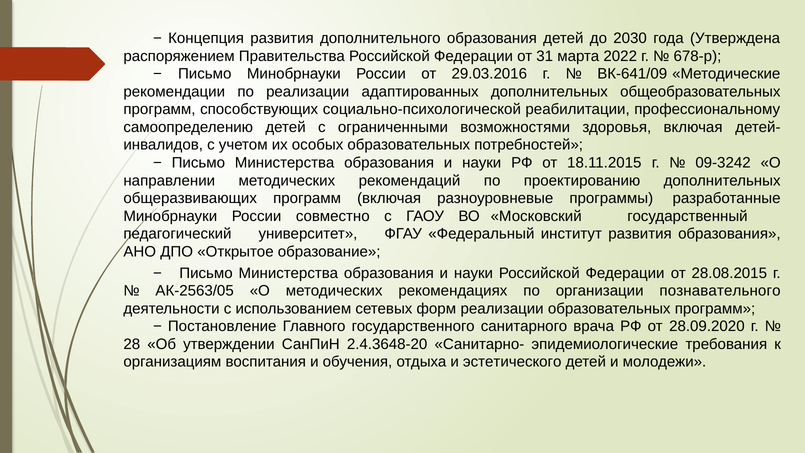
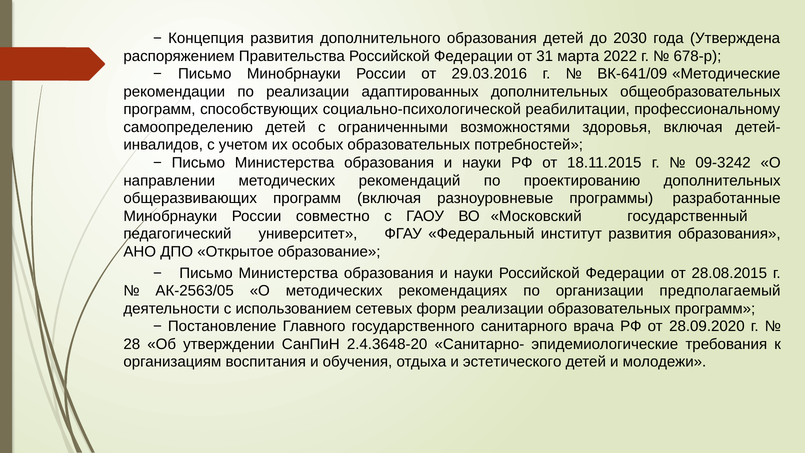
познавательного: познавательного -> предполагаемый
